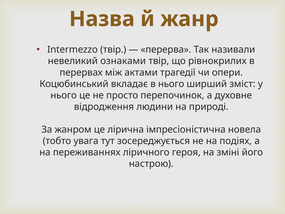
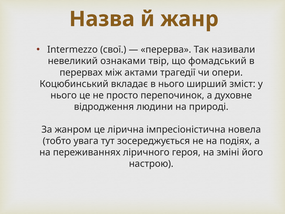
Intermezzo твір: твір -> свої
рівнокрилих: рівнокрилих -> фомадський
